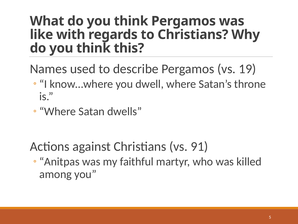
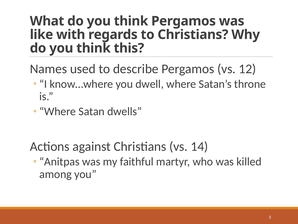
19: 19 -> 12
91: 91 -> 14
